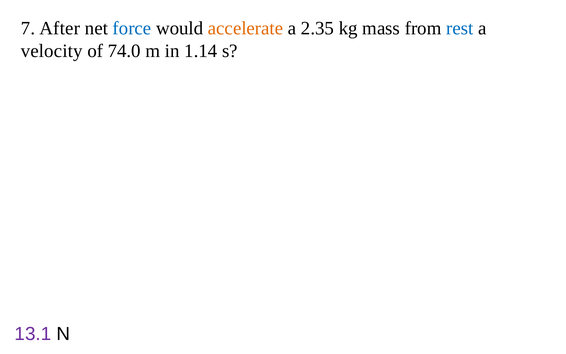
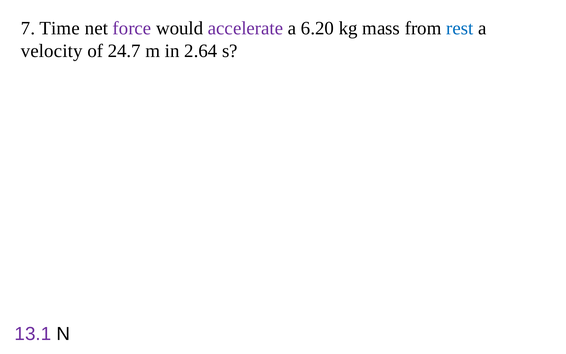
After: After -> Time
force colour: blue -> purple
accelerate colour: orange -> purple
2.35: 2.35 -> 6.20
74.0: 74.0 -> 24.7
1.14: 1.14 -> 2.64
